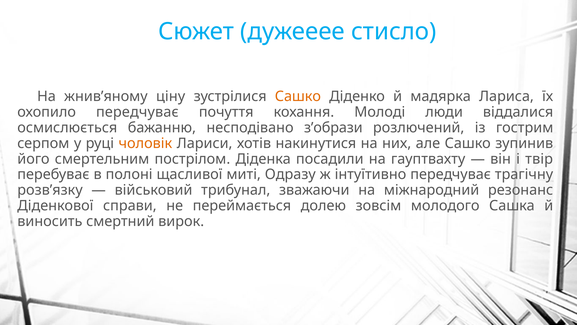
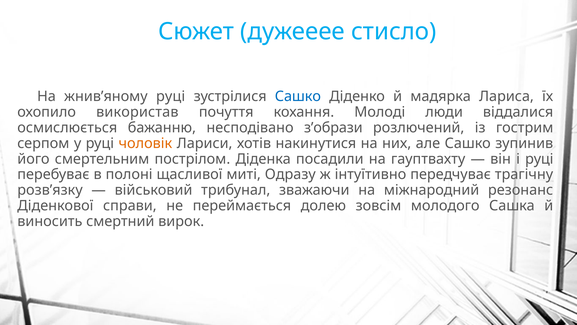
жнив’яному ціну: ціну -> руці
Сашко at (298, 96) colour: orange -> blue
охопило передчуває: передчуває -> використав
і твір: твір -> руці
